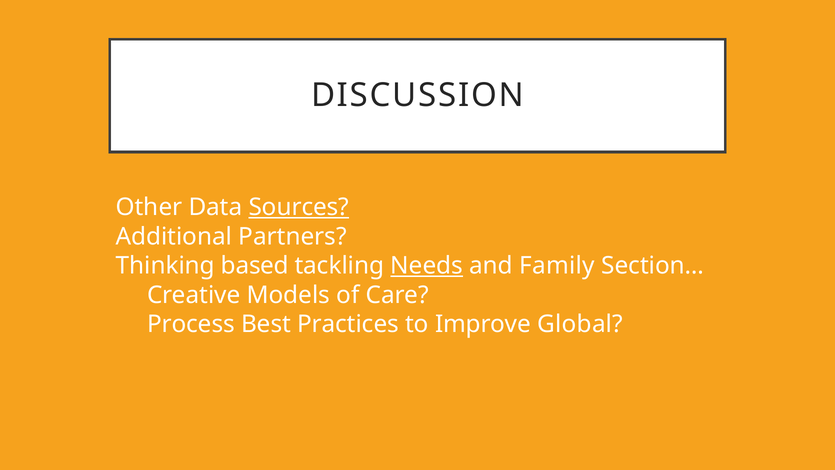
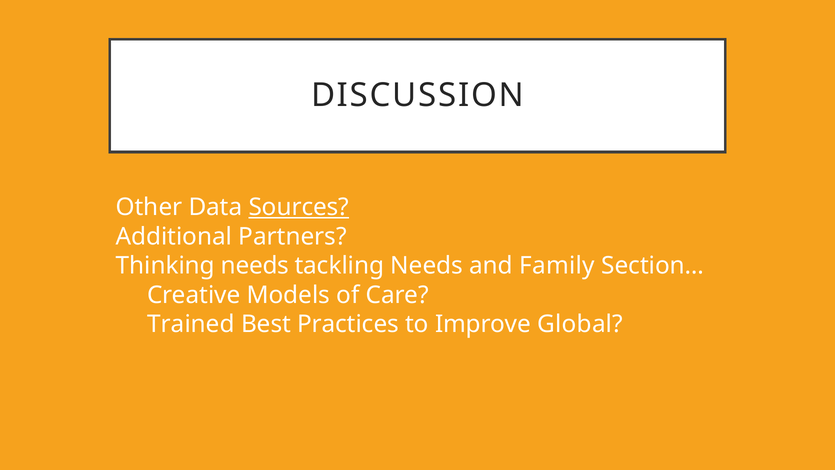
Thinking based: based -> needs
Needs at (427, 266) underline: present -> none
Process: Process -> Trained
